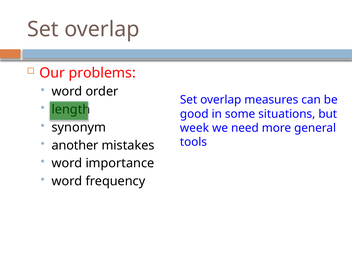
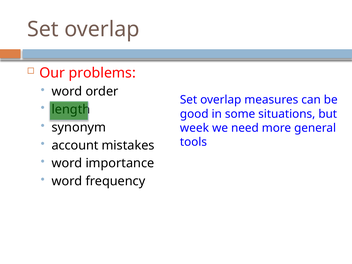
another: another -> account
